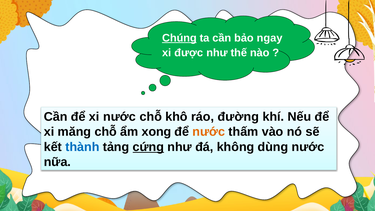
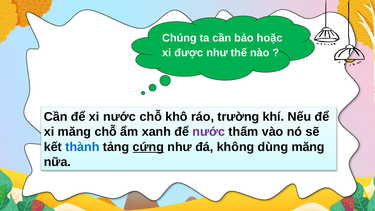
Chúng underline: present -> none
ngay: ngay -> hoặc
đường: đường -> trường
xong: xong -> xanh
nước at (209, 132) colour: orange -> purple
dùng nước: nước -> măng
